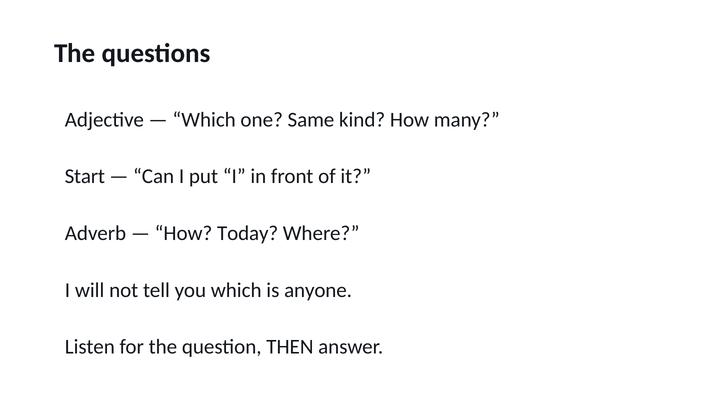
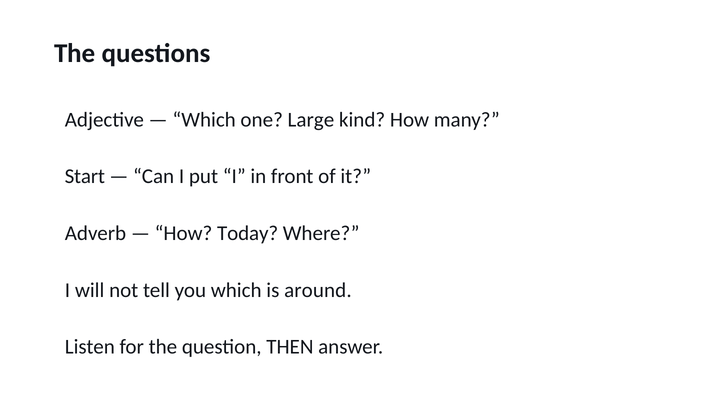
Same: Same -> Large
anyone: anyone -> around
